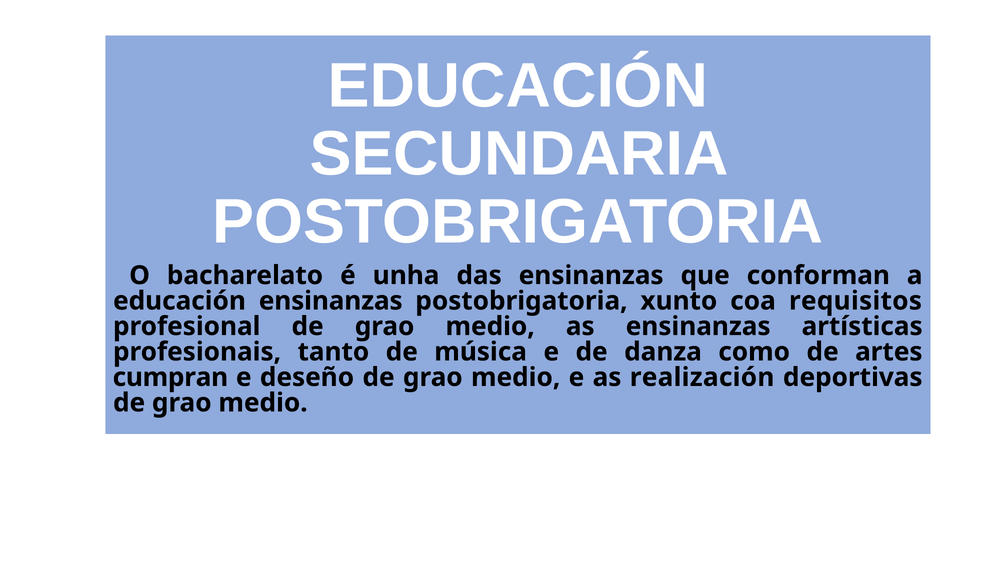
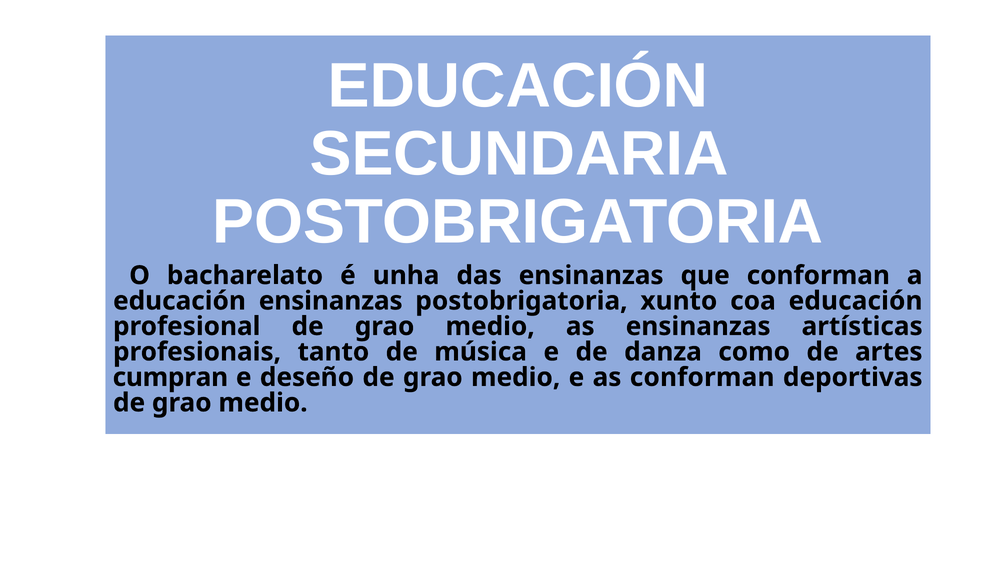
coa requisitos: requisitos -> educación
as realización: realización -> conforman
